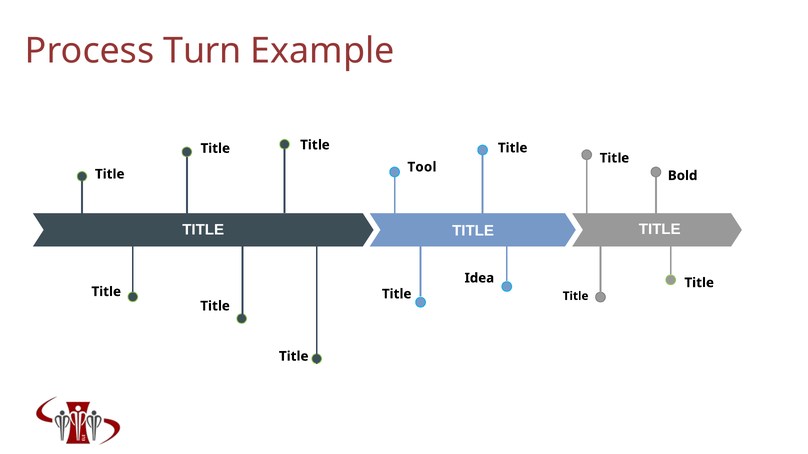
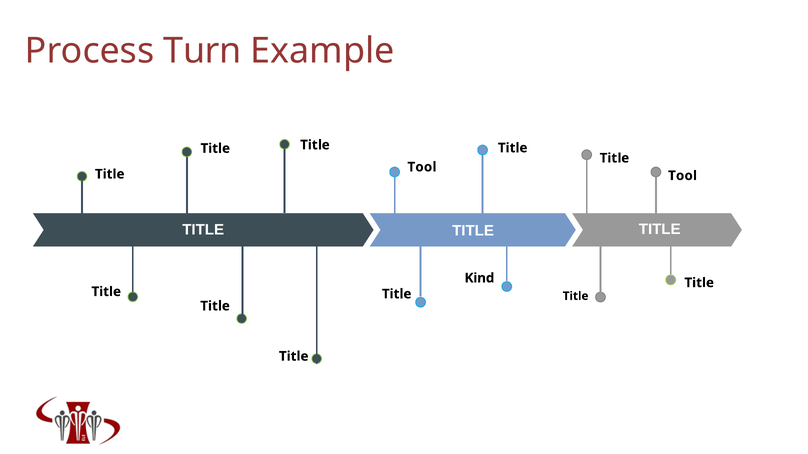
Bold at (683, 176): Bold -> Tool
Idea: Idea -> Kind
